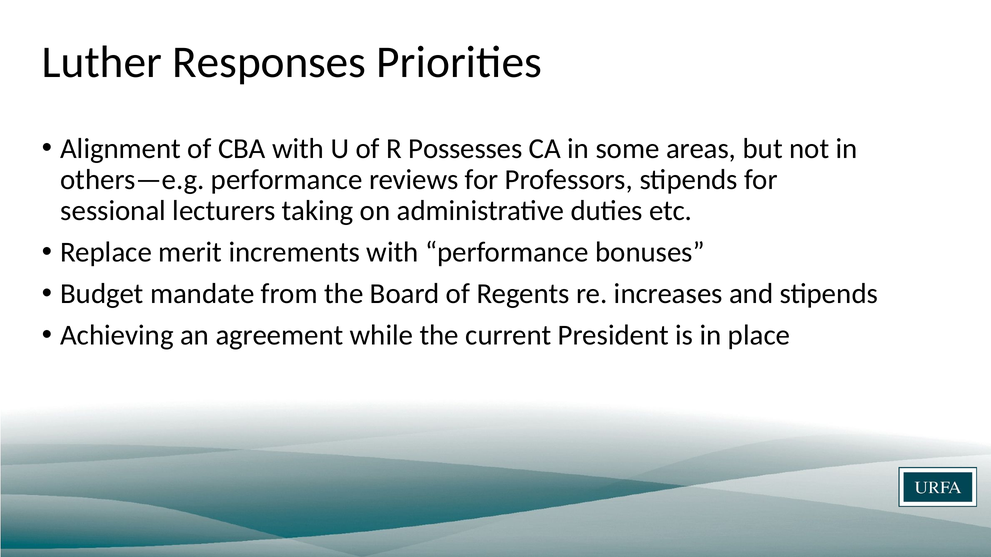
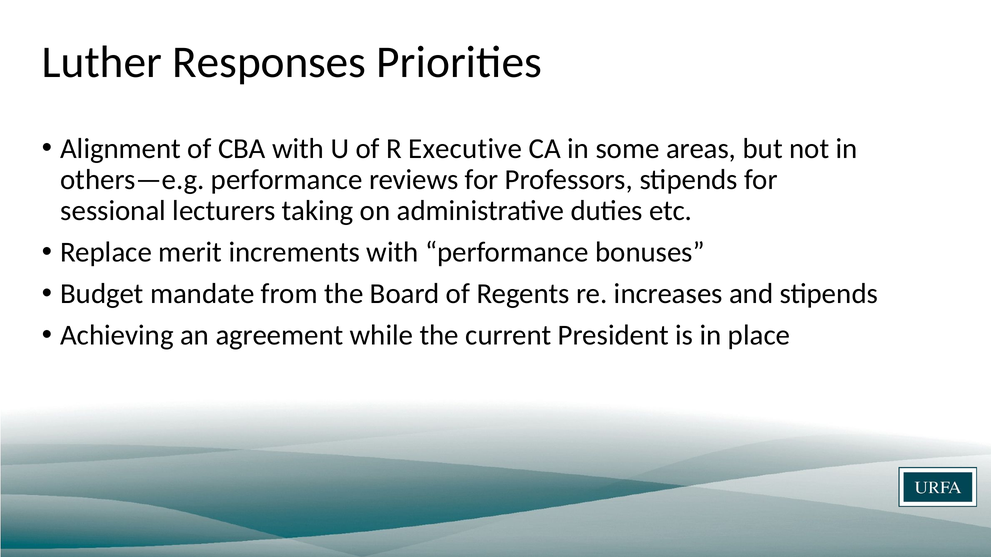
Possesses: Possesses -> Executive
